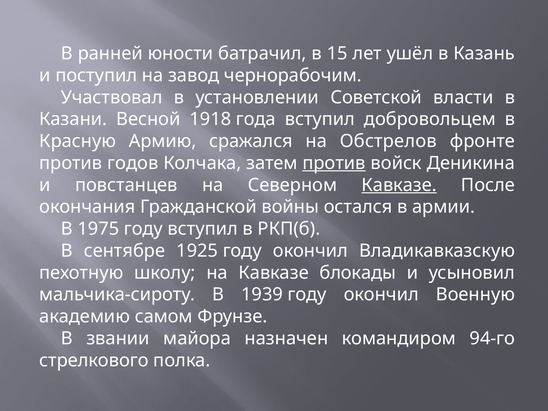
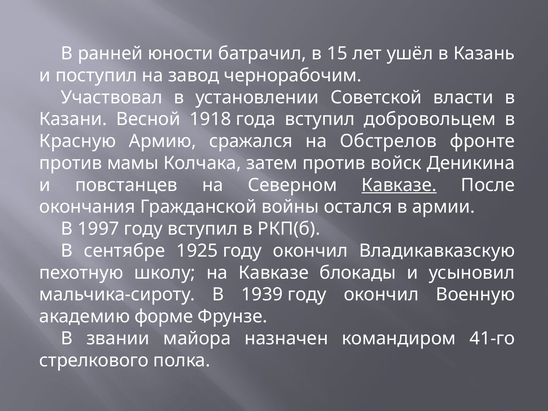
годов: годов -> мамы
против at (334, 163) underline: present -> none
1975: 1975 -> 1997
самом: самом -> форме
94-го: 94-го -> 41-го
